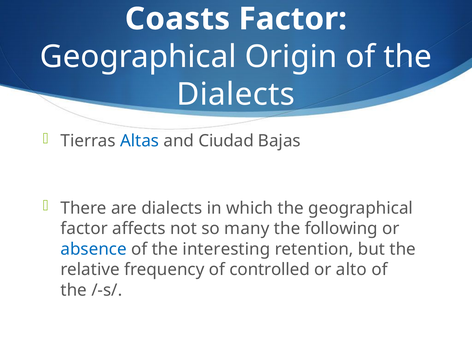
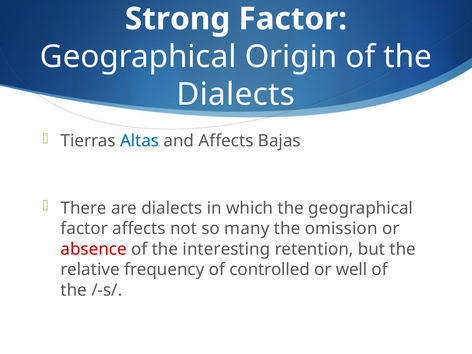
Coasts: Coasts -> Strong
and Ciudad: Ciudad -> Affects
following: following -> omission
absence colour: blue -> red
alto: alto -> well
